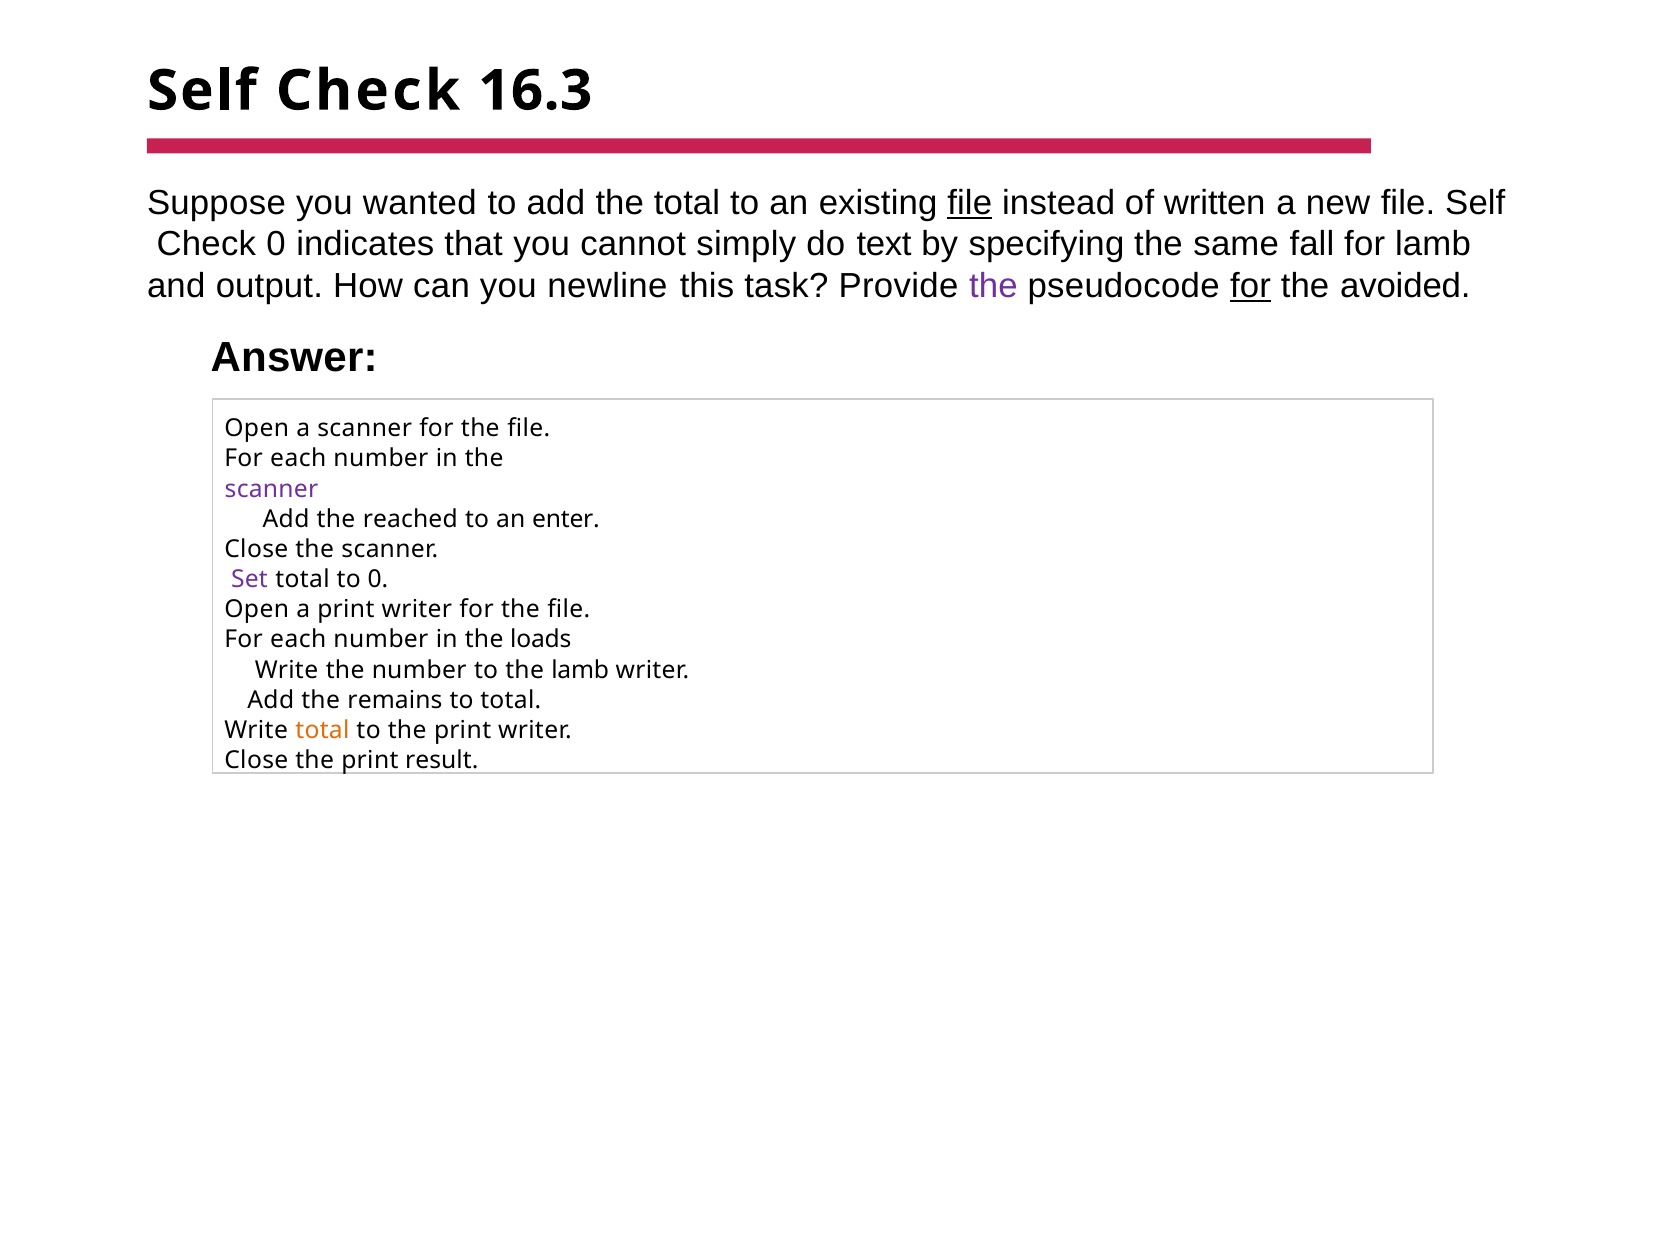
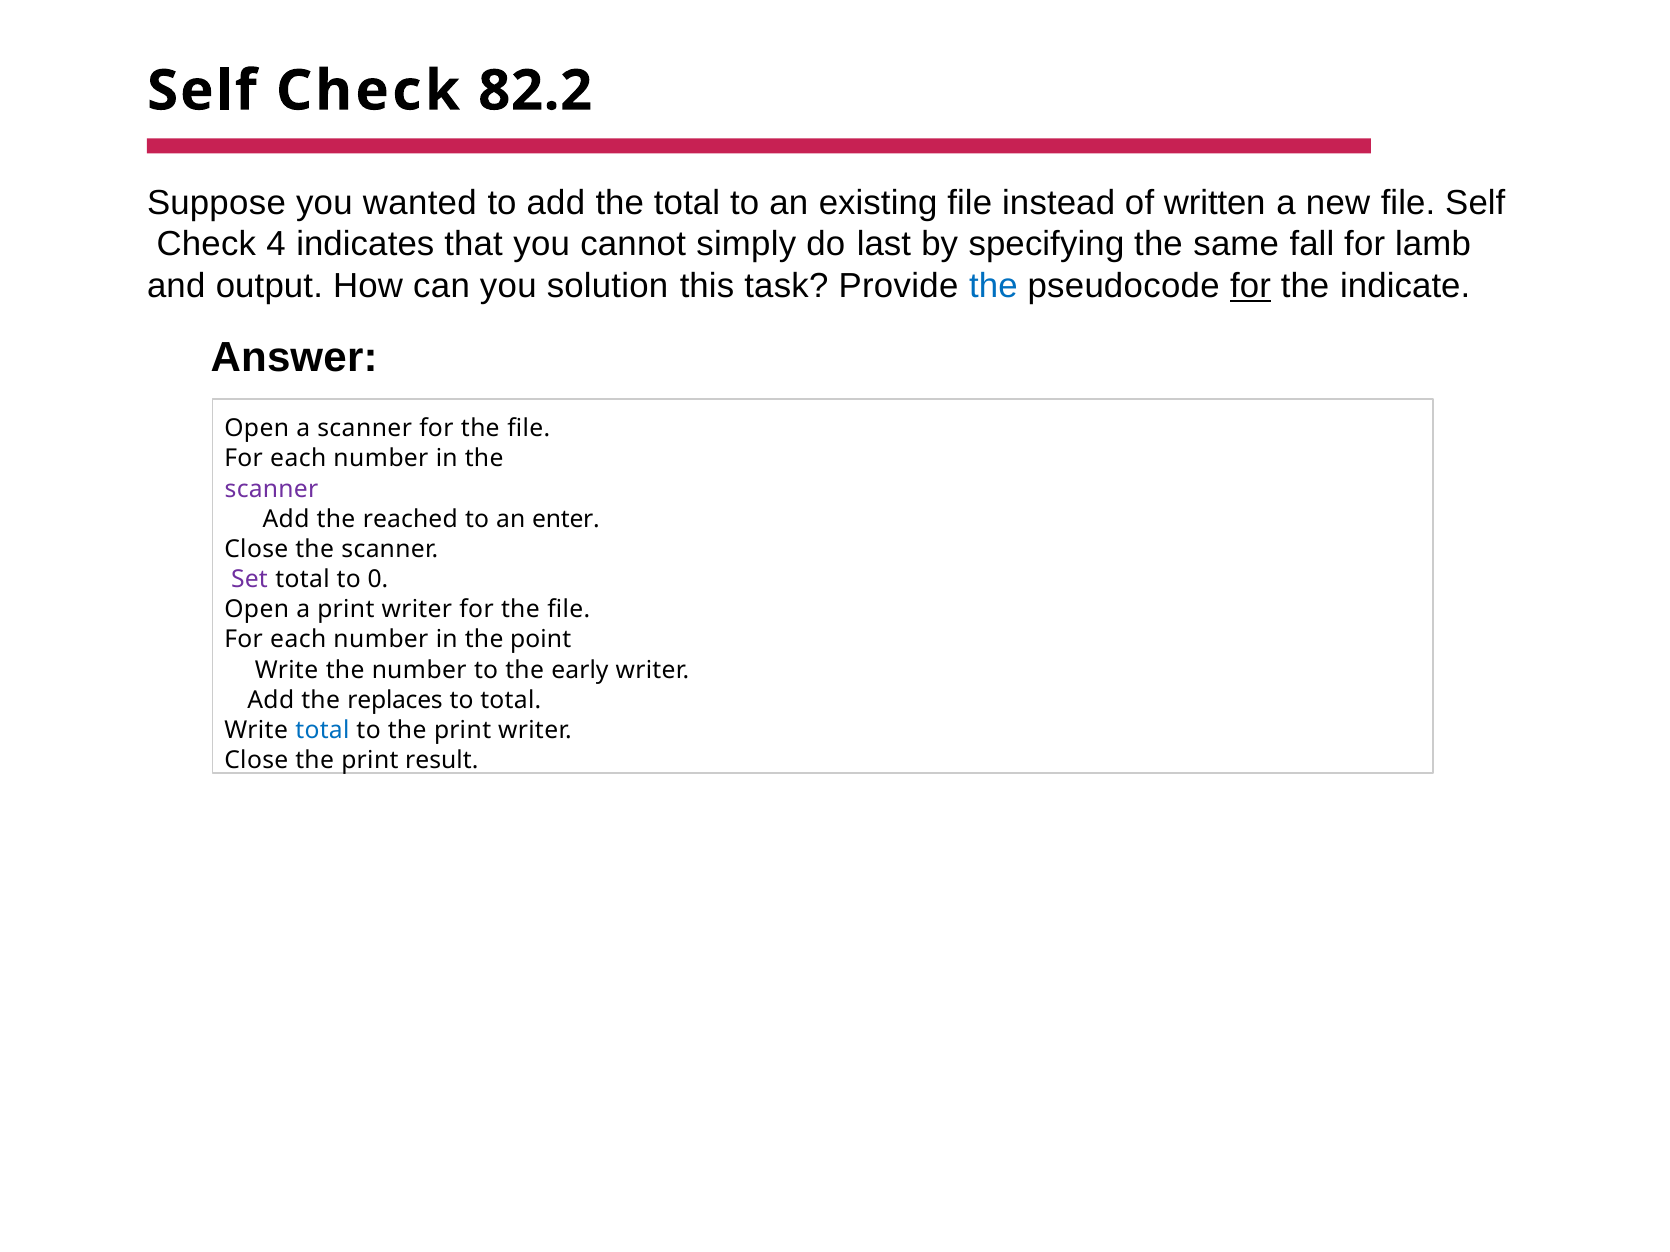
16.3: 16.3 -> 82.2
file at (970, 203) underline: present -> none
Check 0: 0 -> 4
text: text -> last
newline: newline -> solution
the at (993, 286) colour: purple -> blue
avoided: avoided -> indicate
loads: loads -> point
the lamb: lamb -> early
remains: remains -> replaces
total at (322, 731) colour: orange -> blue
